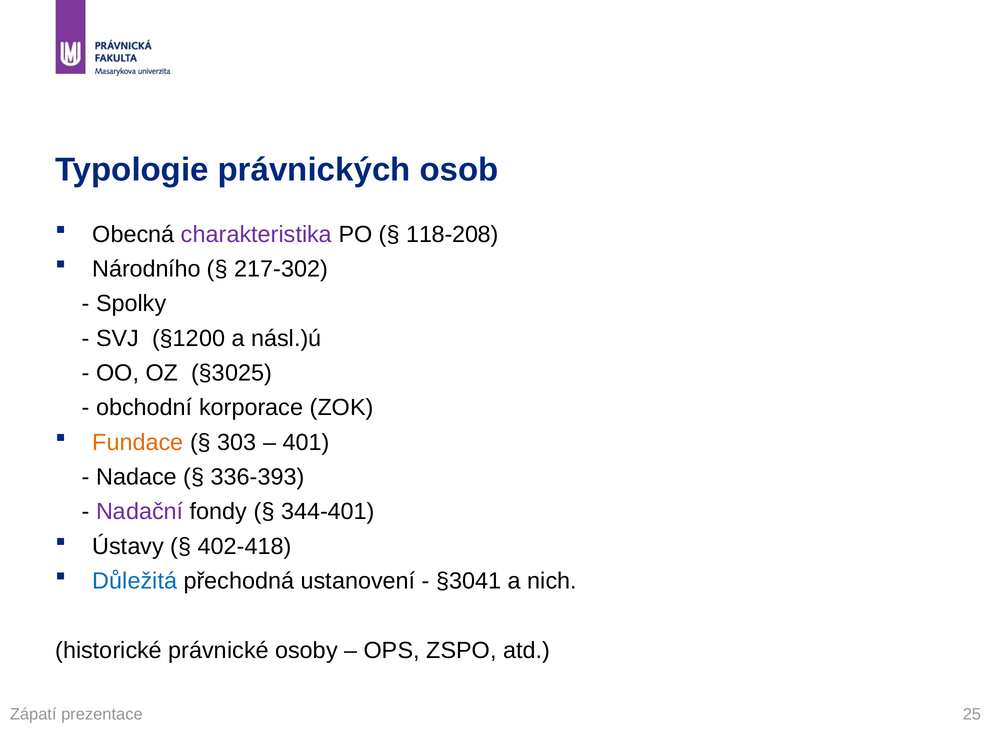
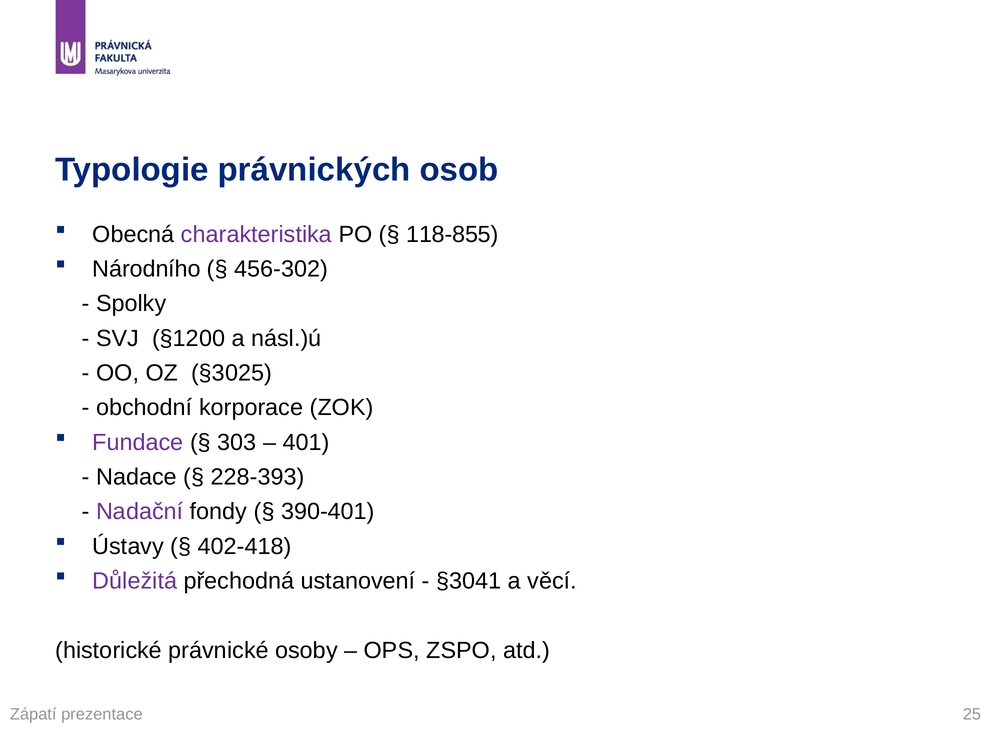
118-208: 118-208 -> 118-855
217-302: 217-302 -> 456-302
Fundace colour: orange -> purple
336-393: 336-393 -> 228-393
344-401: 344-401 -> 390-401
Důležitá colour: blue -> purple
nich: nich -> věcí
